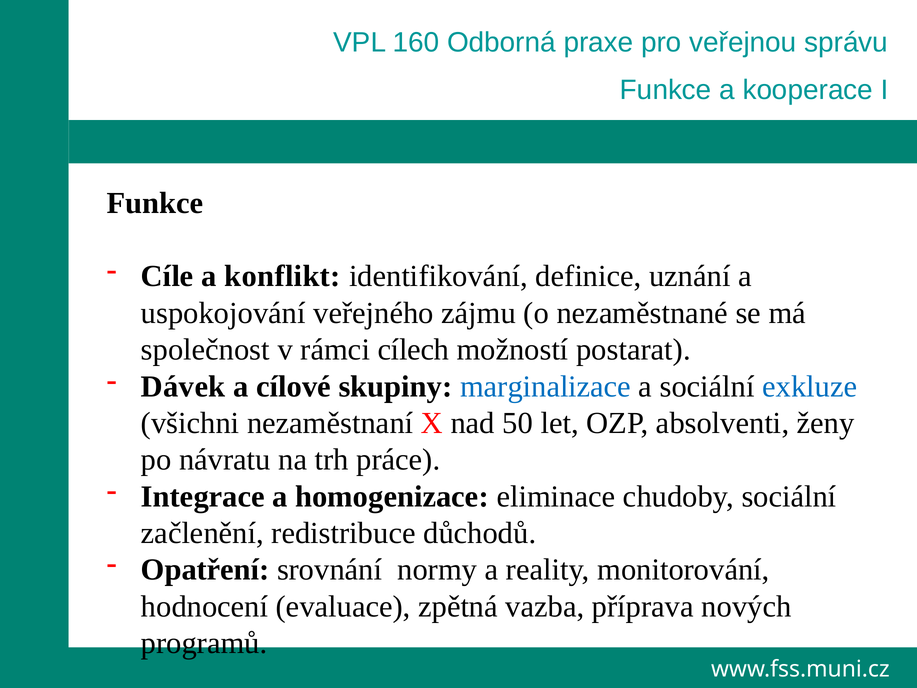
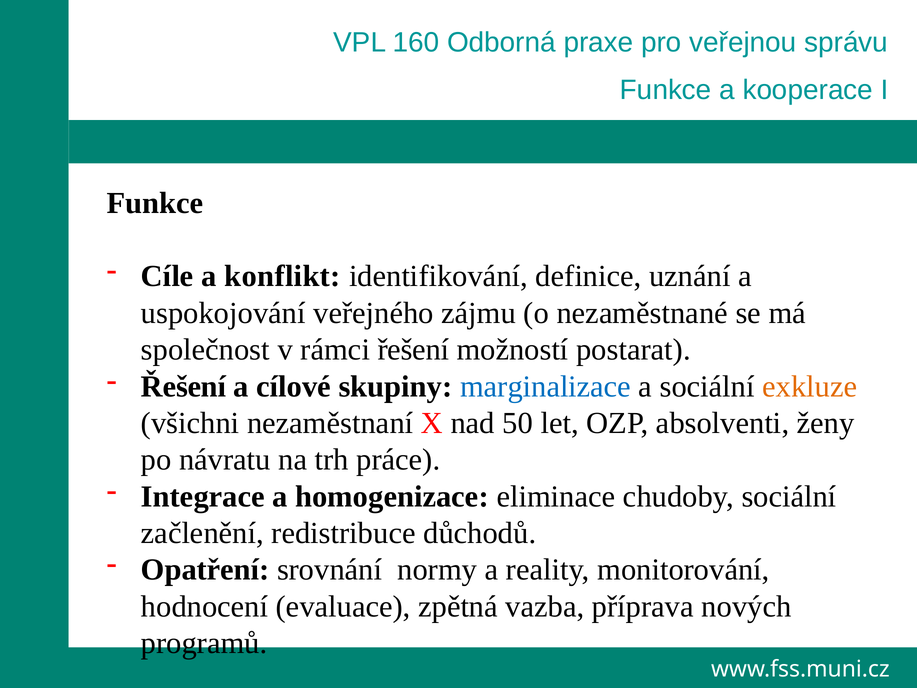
rámci cílech: cílech -> řešení
Dávek at (183, 386): Dávek -> Řešení
exkluze colour: blue -> orange
